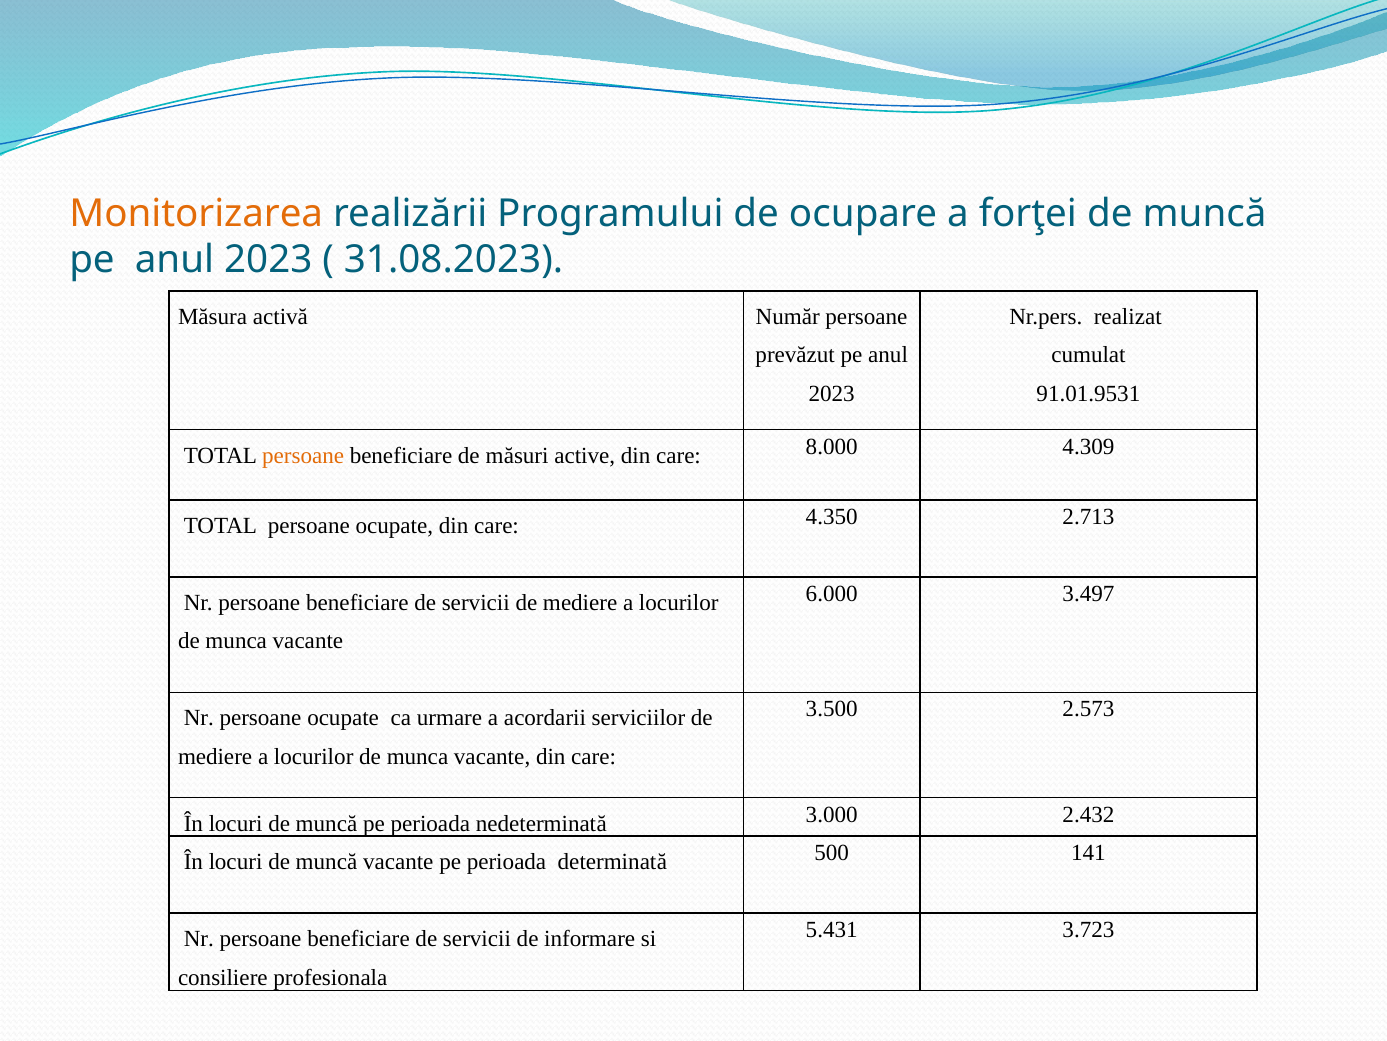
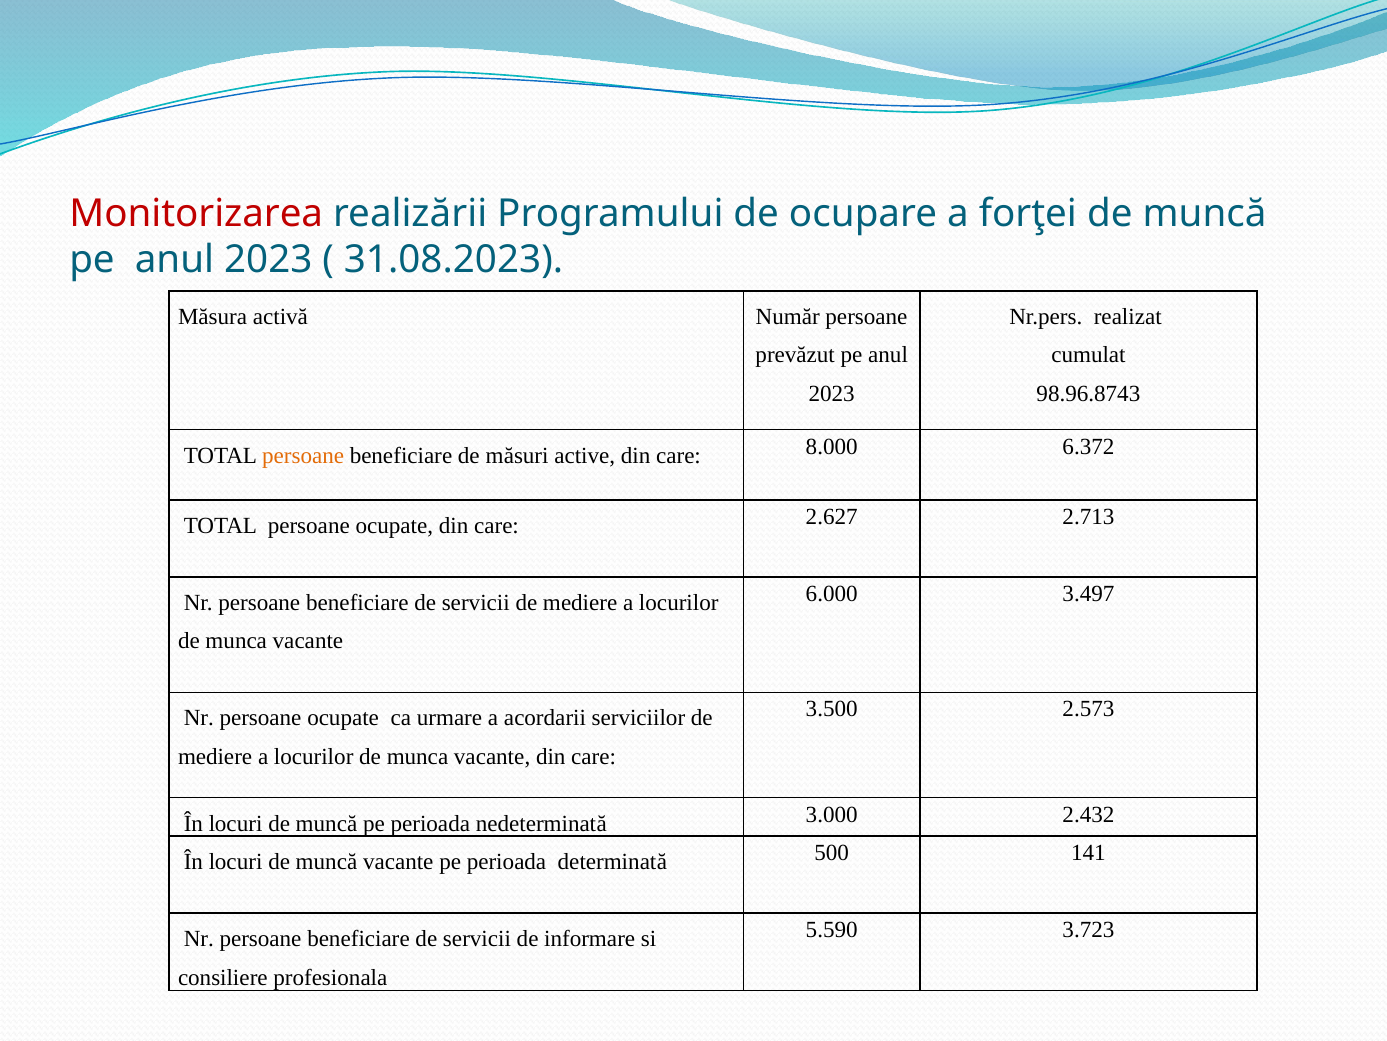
Monitorizarea colour: orange -> red
91.01.9531: 91.01.9531 -> 98.96.8743
4.309: 4.309 -> 6.372
4.350: 4.350 -> 2.627
5.431: 5.431 -> 5.590
